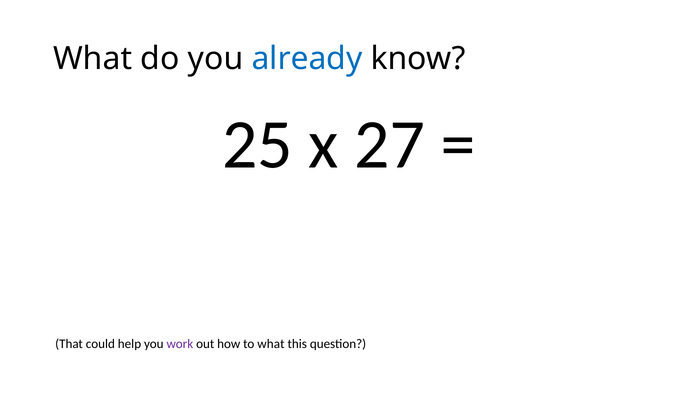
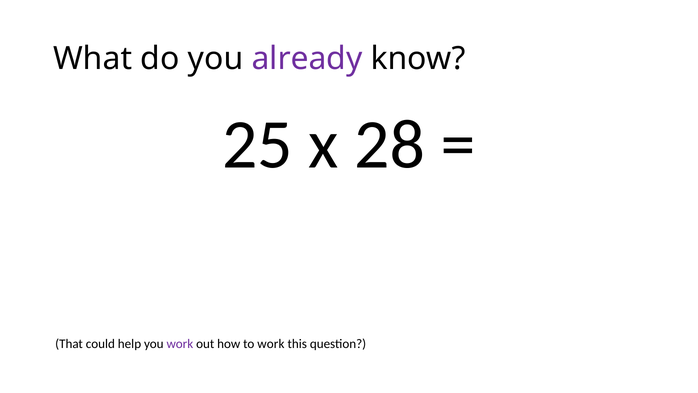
already colour: blue -> purple
27: 27 -> 28
to what: what -> work
